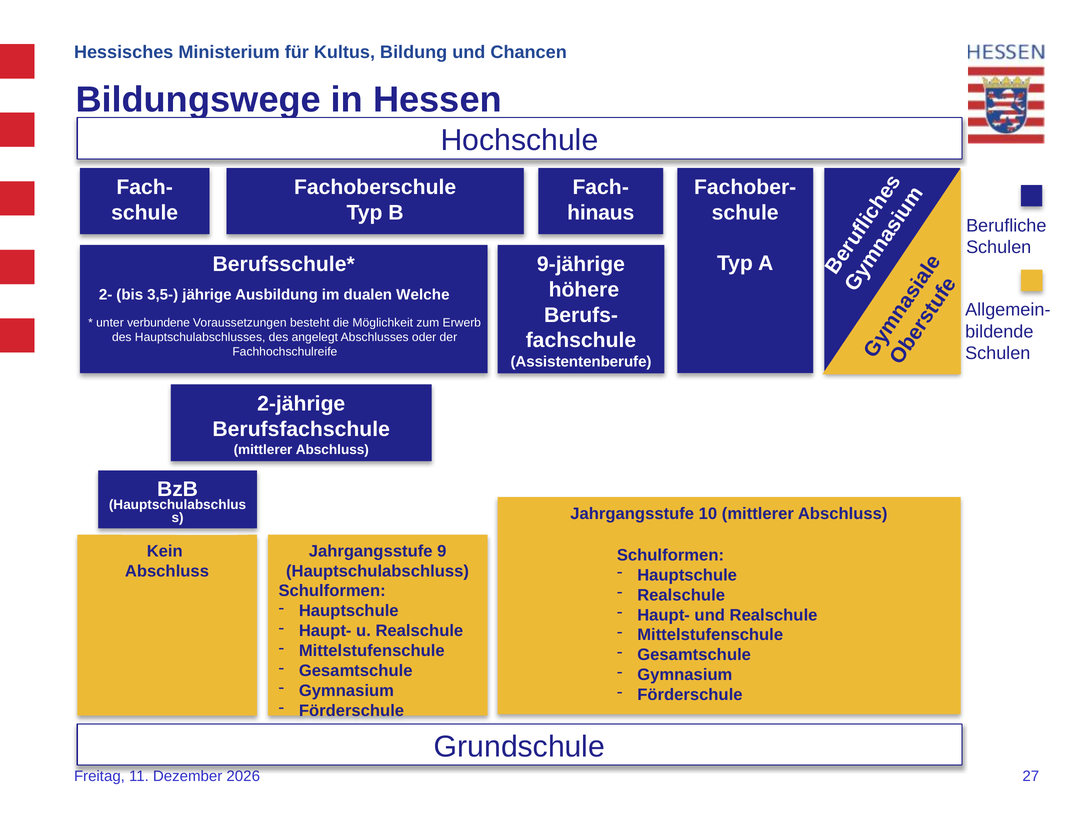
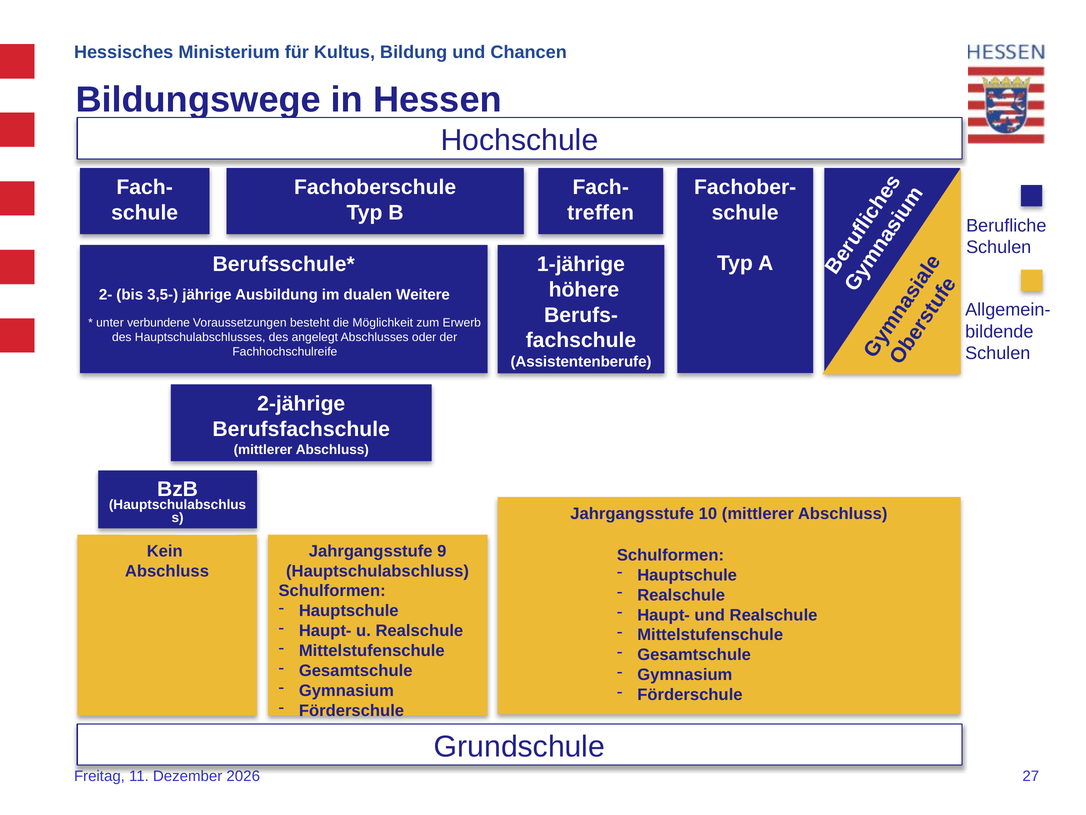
hinaus: hinaus -> treffen
9-jährige: 9-jährige -> 1-jährige
Welche: Welche -> Weitere
